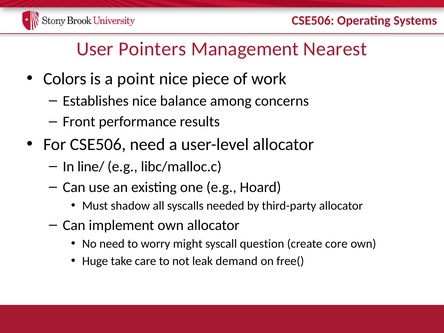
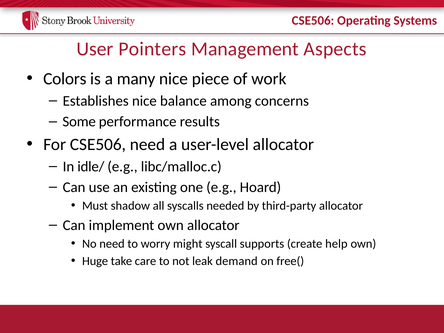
Nearest: Nearest -> Aspects
point: point -> many
Front: Front -> Some
line/: line/ -> idle/
question: question -> supports
core: core -> help
